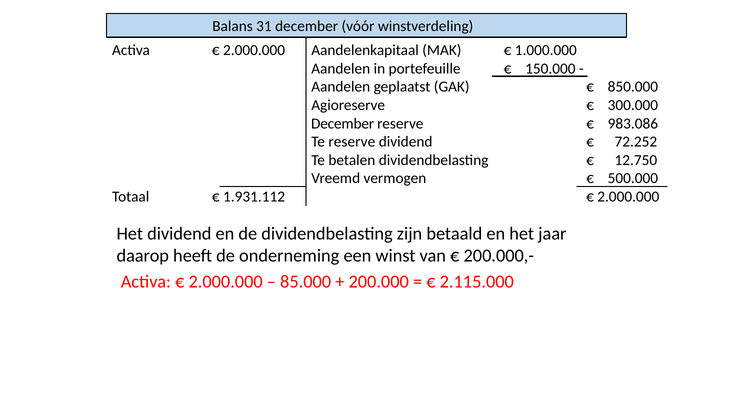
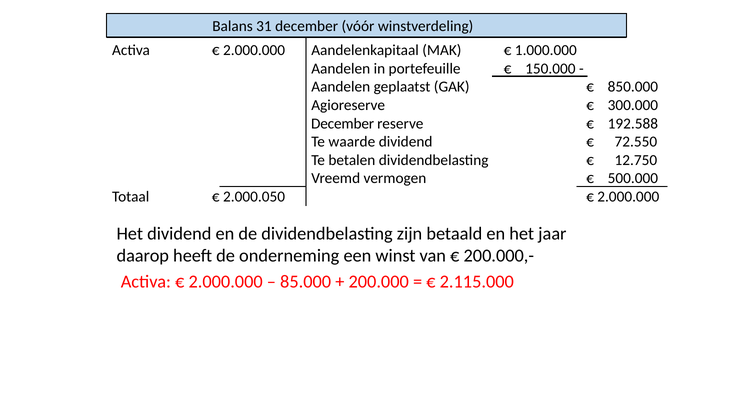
983.086: 983.086 -> 192.588
Te reserve: reserve -> waarde
72.252: 72.252 -> 72.550
1.931.112: 1.931.112 -> 2.000.050
